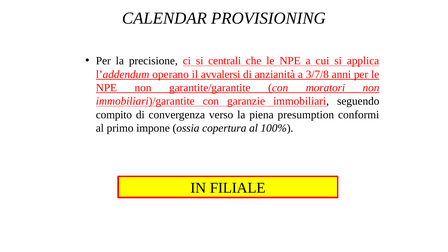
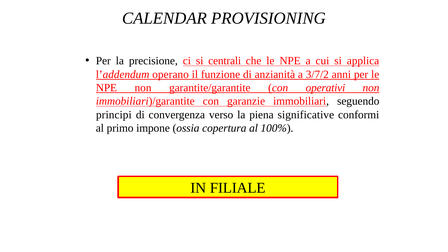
avvalersi: avvalersi -> funzione
3/7/8: 3/7/8 -> 3/7/2
moratori: moratori -> operativi
compito: compito -> principi
presumption: presumption -> significative
